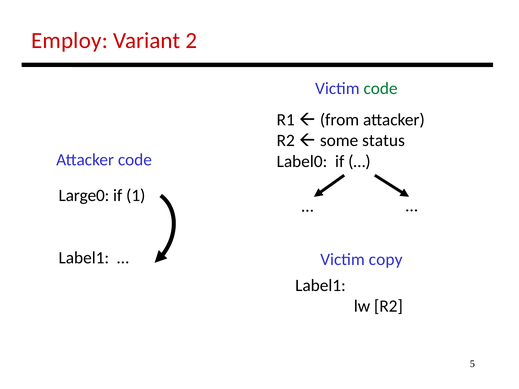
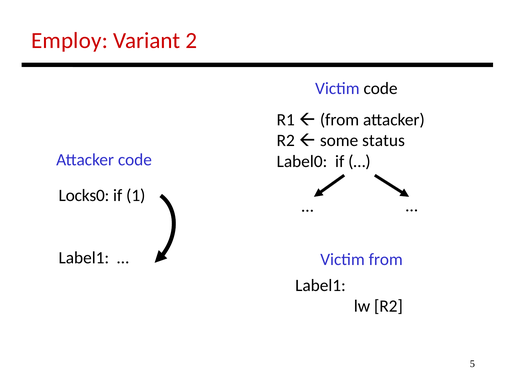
code at (381, 89) colour: green -> black
Large0: Large0 -> Locks0
Victim copy: copy -> from
